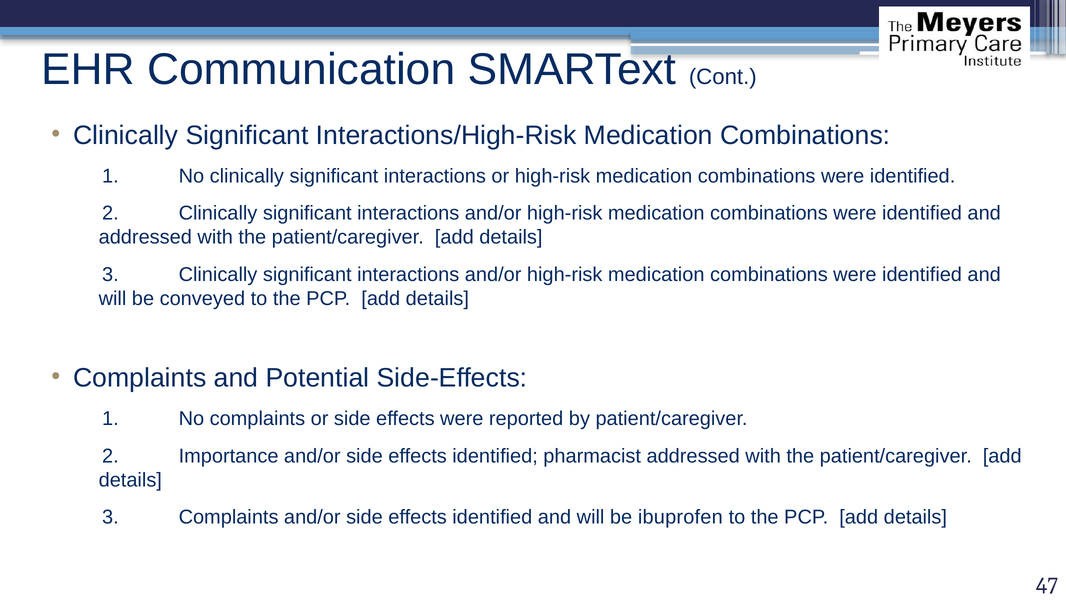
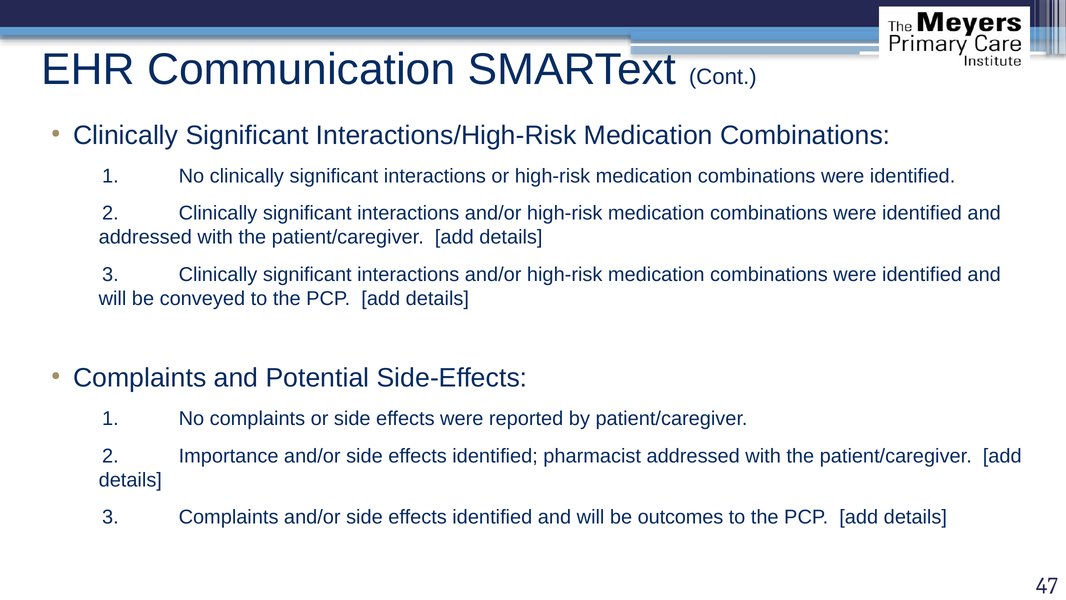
ibuprofen: ibuprofen -> outcomes
